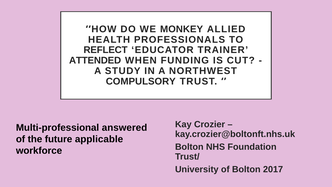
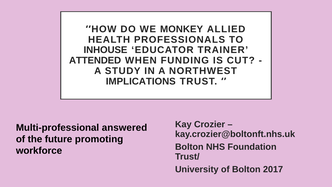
REFLECT: REFLECT -> INHOUSE
COMPULSORY: COMPULSORY -> IMPLICATIONS
applicable: applicable -> promoting
